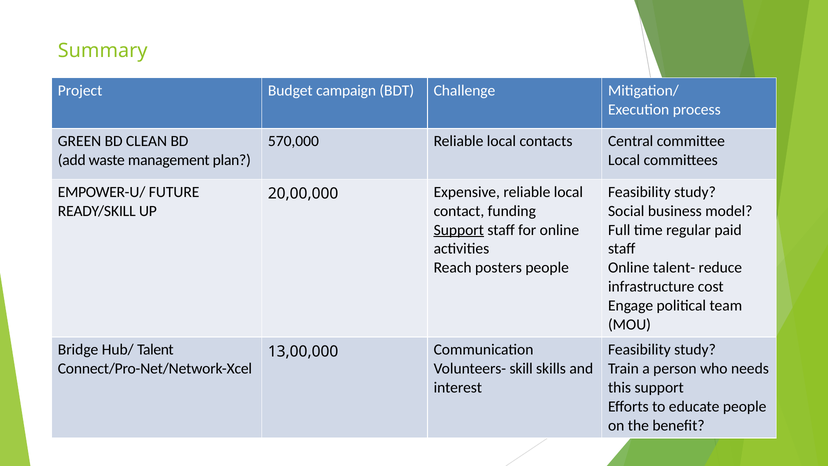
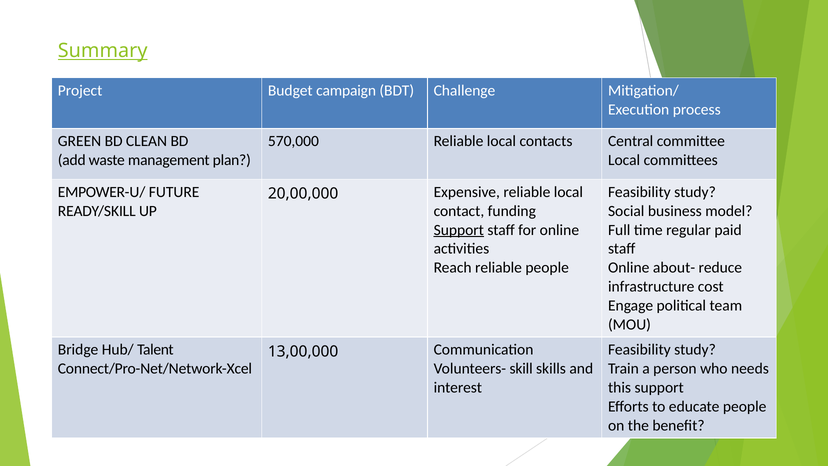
Summary underline: none -> present
Reach posters: posters -> reliable
talent-: talent- -> about-
